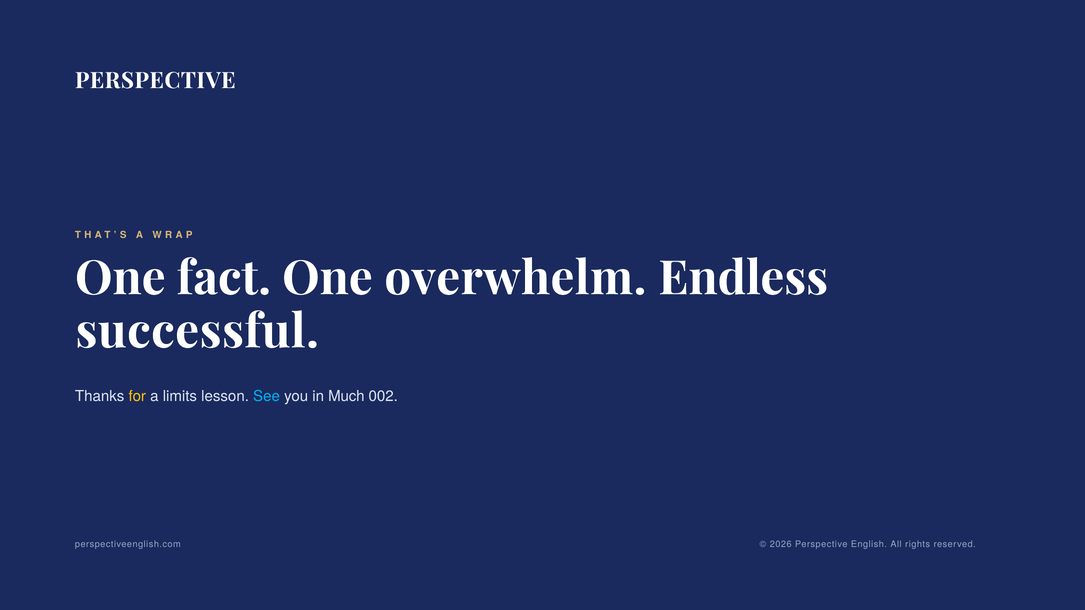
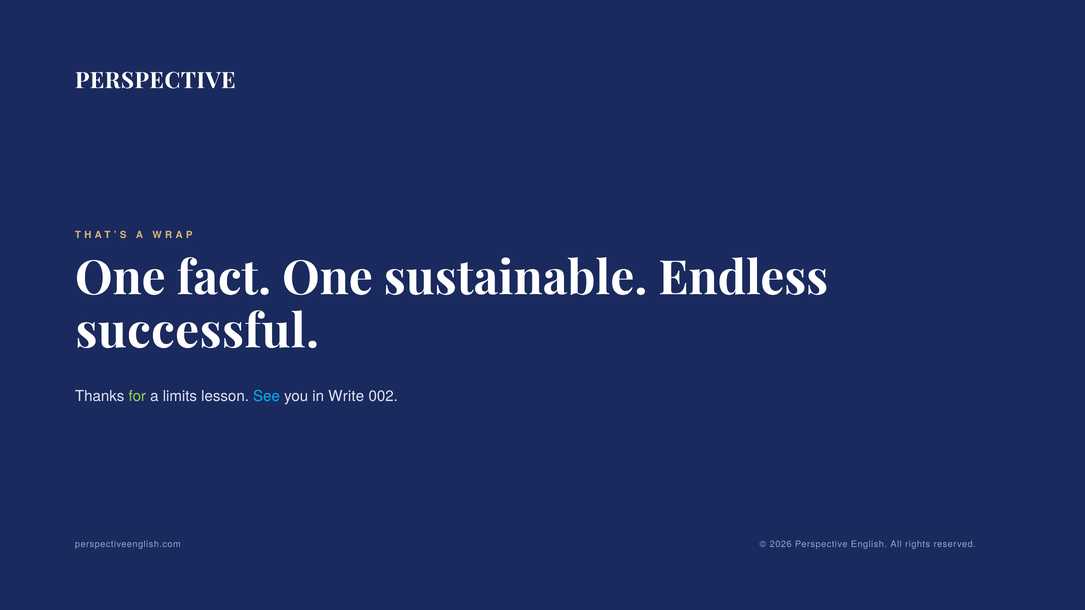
overwhelm: overwhelm -> sustainable
for colour: yellow -> light green
Much: Much -> Write
